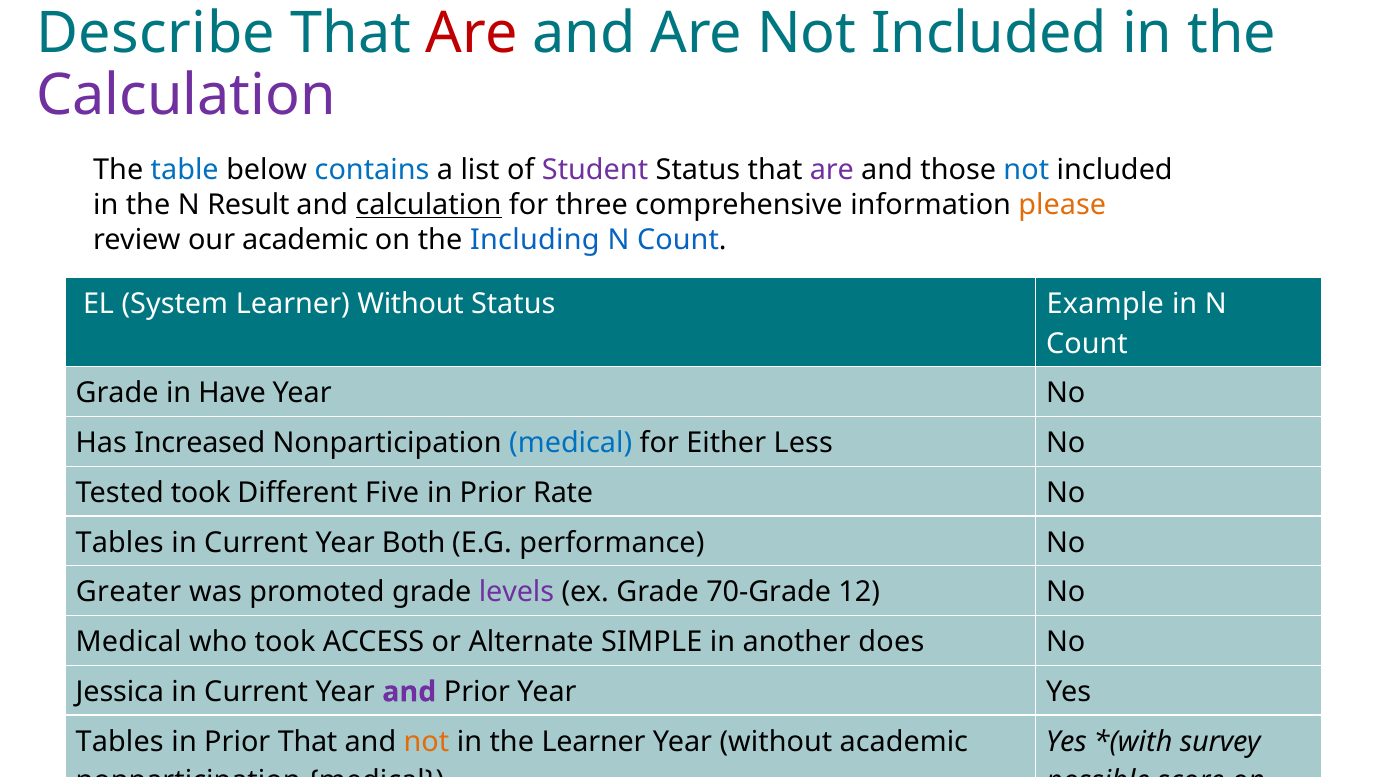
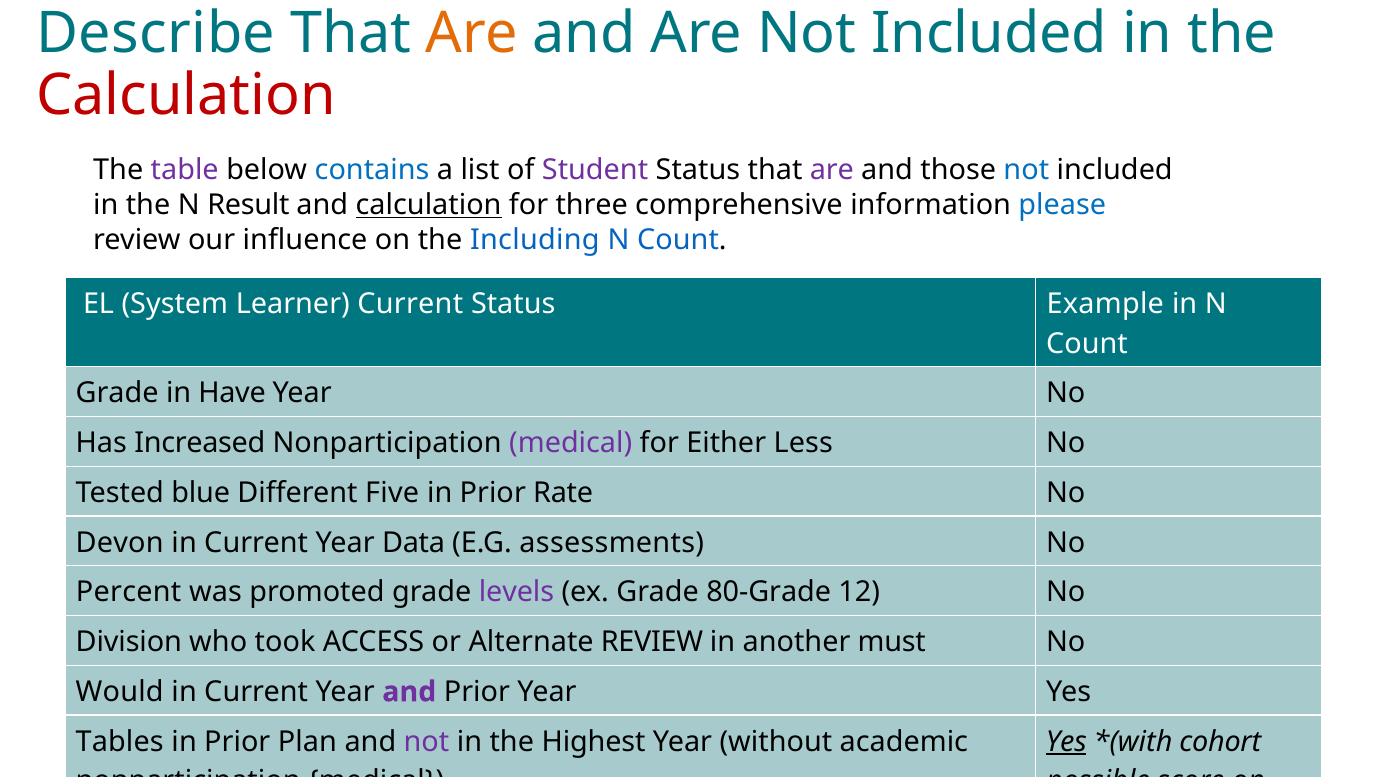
Are at (472, 33) colour: red -> orange
Calculation at (186, 95) colour: purple -> red
table colour: blue -> purple
please colour: orange -> blue
our academic: academic -> influence
Learner Without: Without -> Current
medical at (571, 443) colour: blue -> purple
Tested took: took -> blue
Tables at (120, 542): Tables -> Devon
Both: Both -> Data
performance: performance -> assessments
Greater: Greater -> Percent
70-Grade: 70-Grade -> 80-Grade
Medical at (129, 642): Medical -> Division
Alternate SIMPLE: SIMPLE -> REVIEW
does: does -> must
Jessica: Jessica -> Would
Prior That: That -> Plan
not at (426, 741) colour: orange -> purple
the Learner: Learner -> Highest
Yes at (1066, 741) underline: none -> present
survey: survey -> cohort
